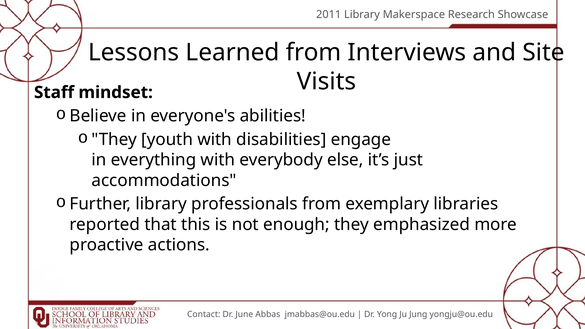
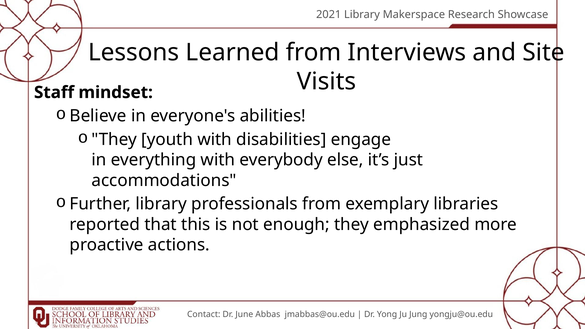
2011: 2011 -> 2021
